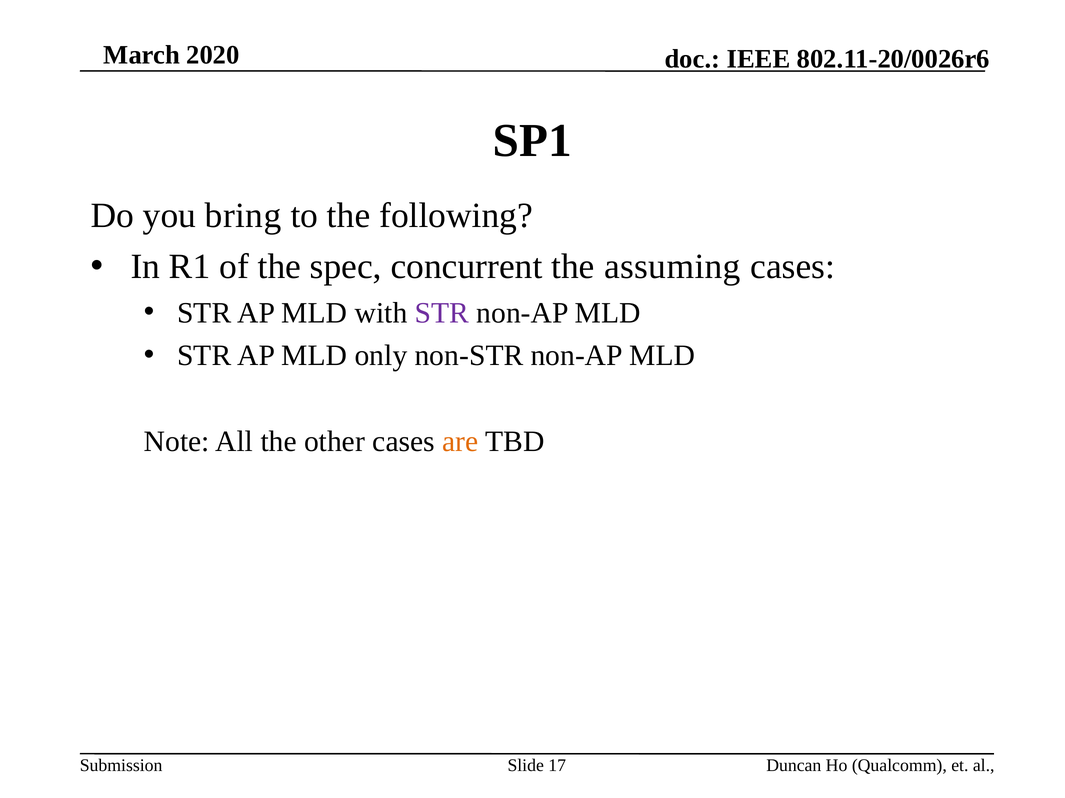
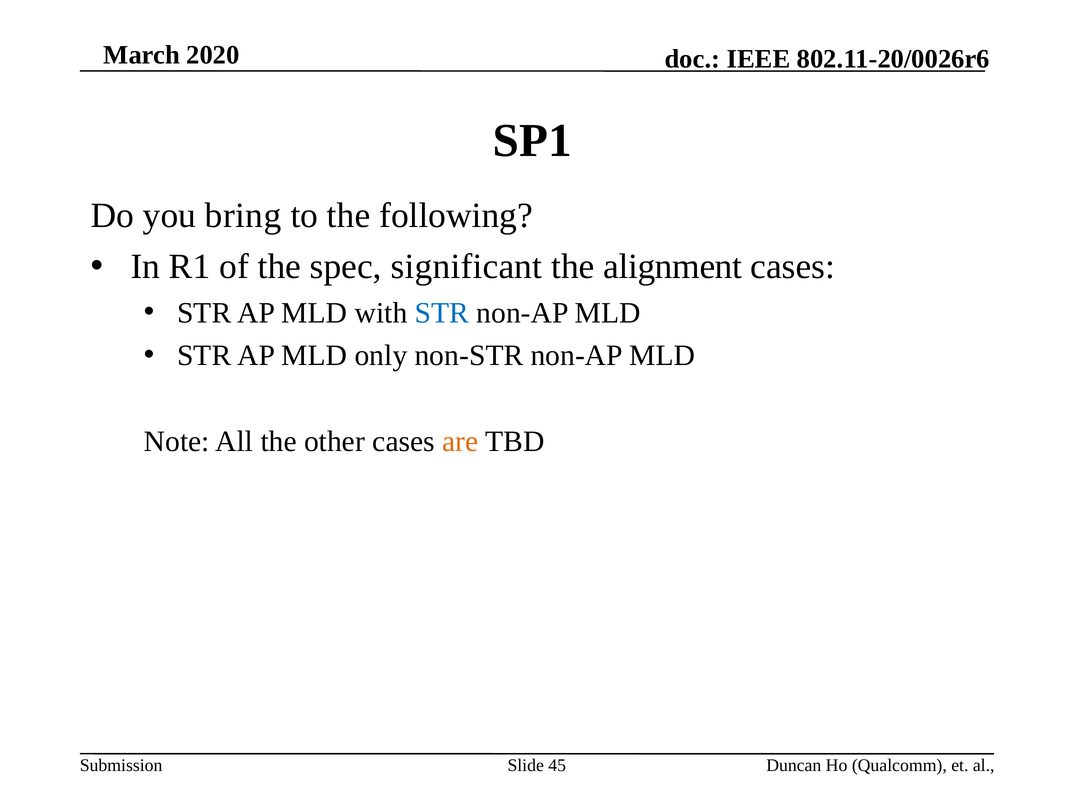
concurrent: concurrent -> significant
assuming: assuming -> alignment
STR at (442, 313) colour: purple -> blue
17: 17 -> 45
